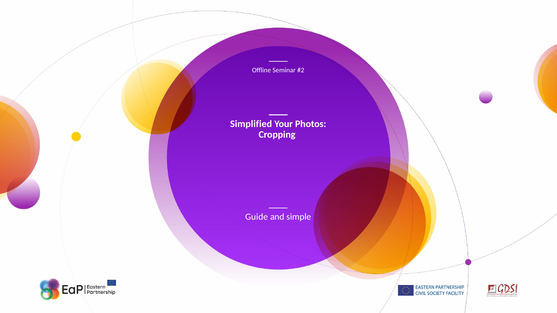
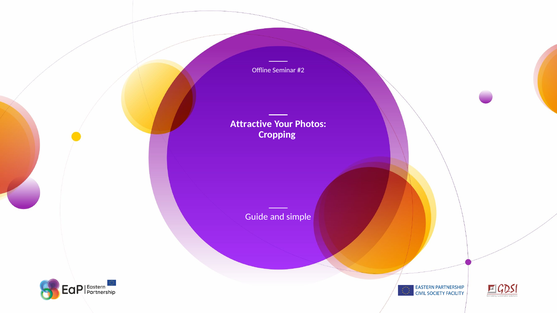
Simplified: Simplified -> Attractive
